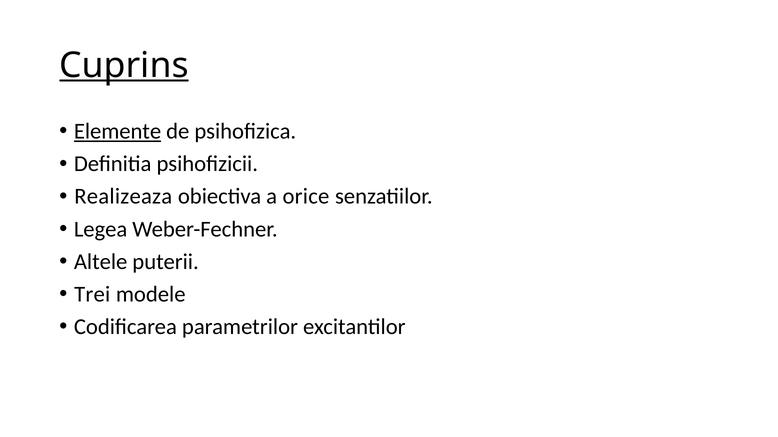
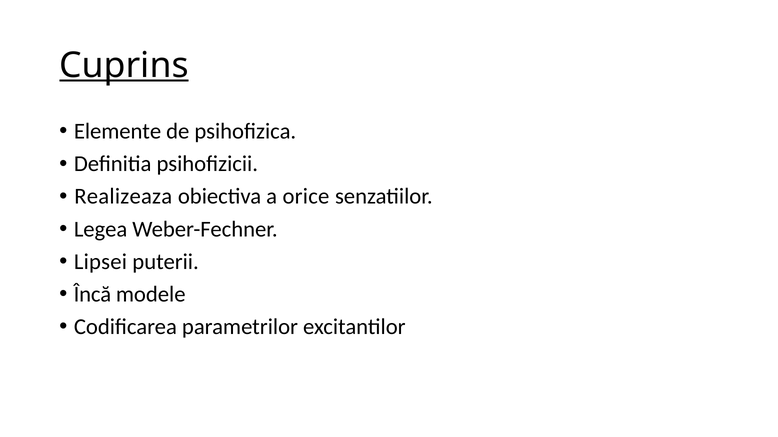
Elemente underline: present -> none
Altele: Altele -> Lipsei
Trei: Trei -> Încă
